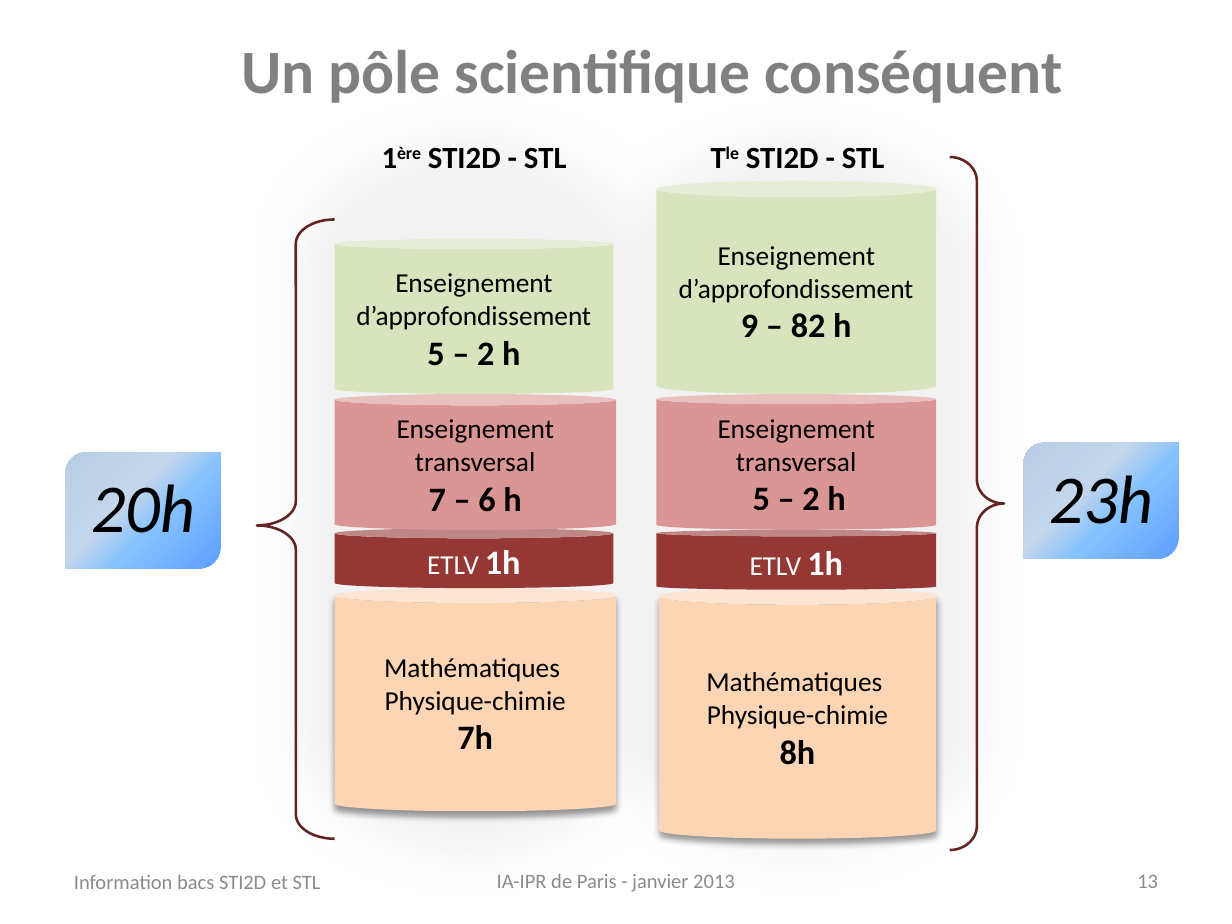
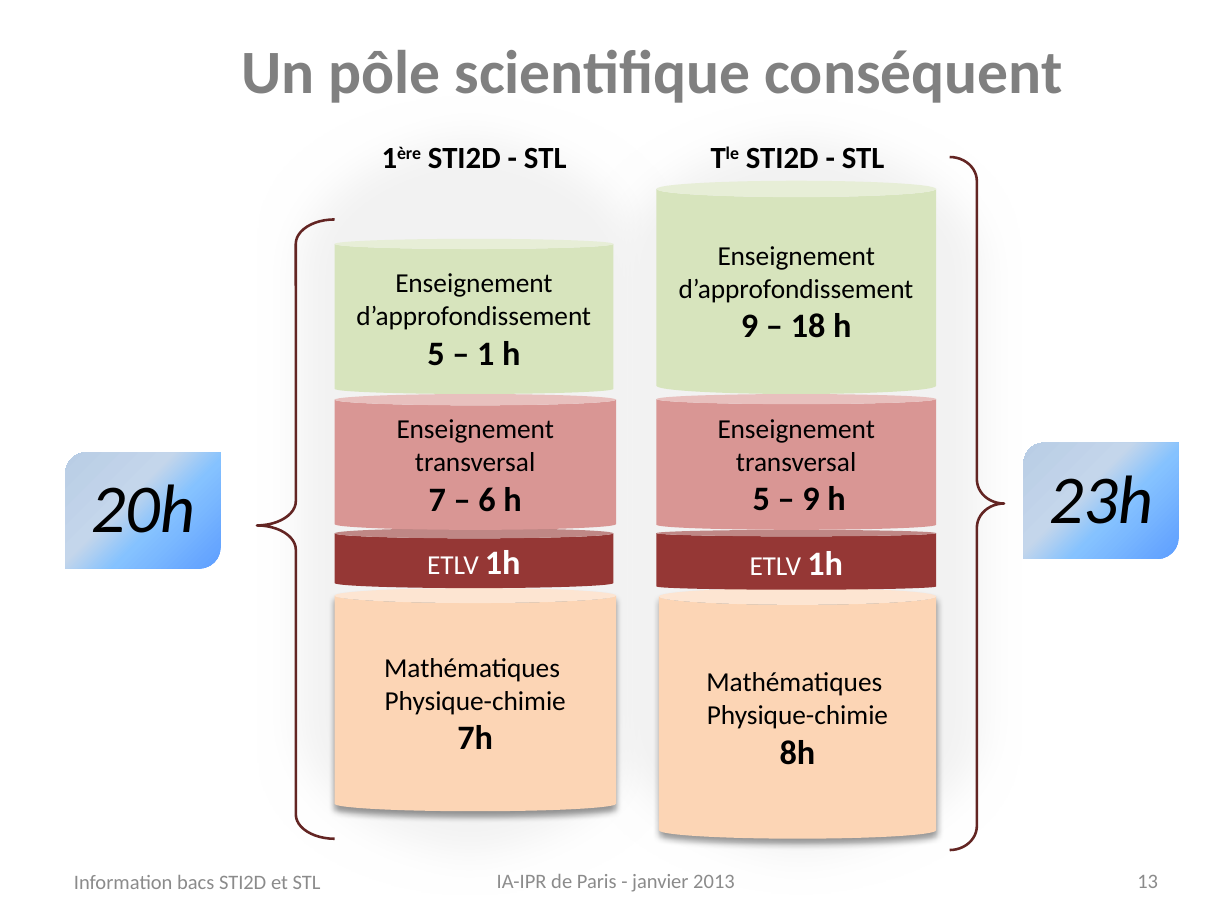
82: 82 -> 18
2 at (486, 354): 2 -> 1
2 at (811, 500): 2 -> 9
